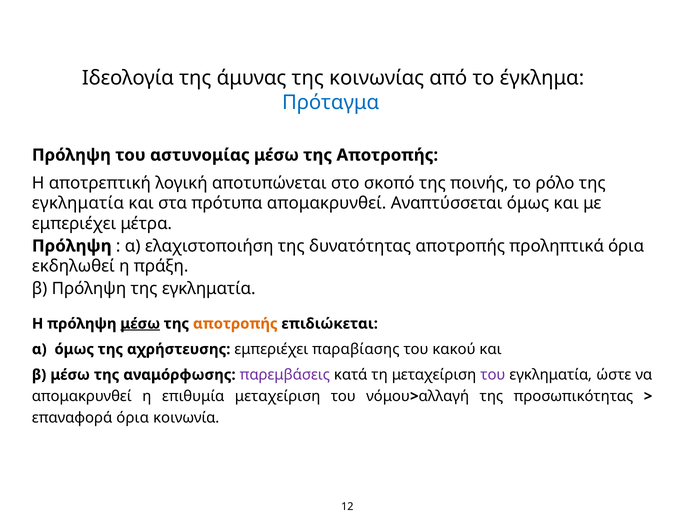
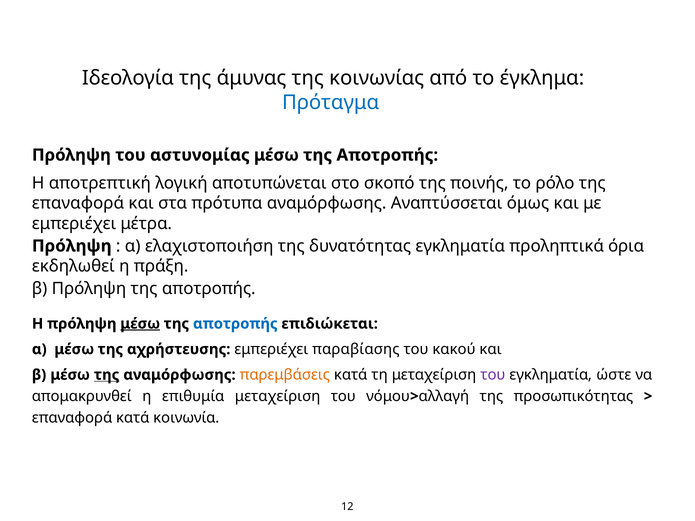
εγκληματία at (78, 203): εγκληματία -> επαναφορά
πρότυπα απομακρυνθεί: απομακρυνθεί -> αναμόρφωσης
δυνατότητας αποτροπής: αποτροπής -> εγκληματία
Πρόληψη της εγκληματία: εγκληματία -> αποτροπής
αποτροπής at (235, 324) colour: orange -> blue
α όμως: όμως -> μέσω
της at (107, 375) underline: none -> present
παρεμβάσεις colour: purple -> orange
επαναφορά όρια: όρια -> κατά
